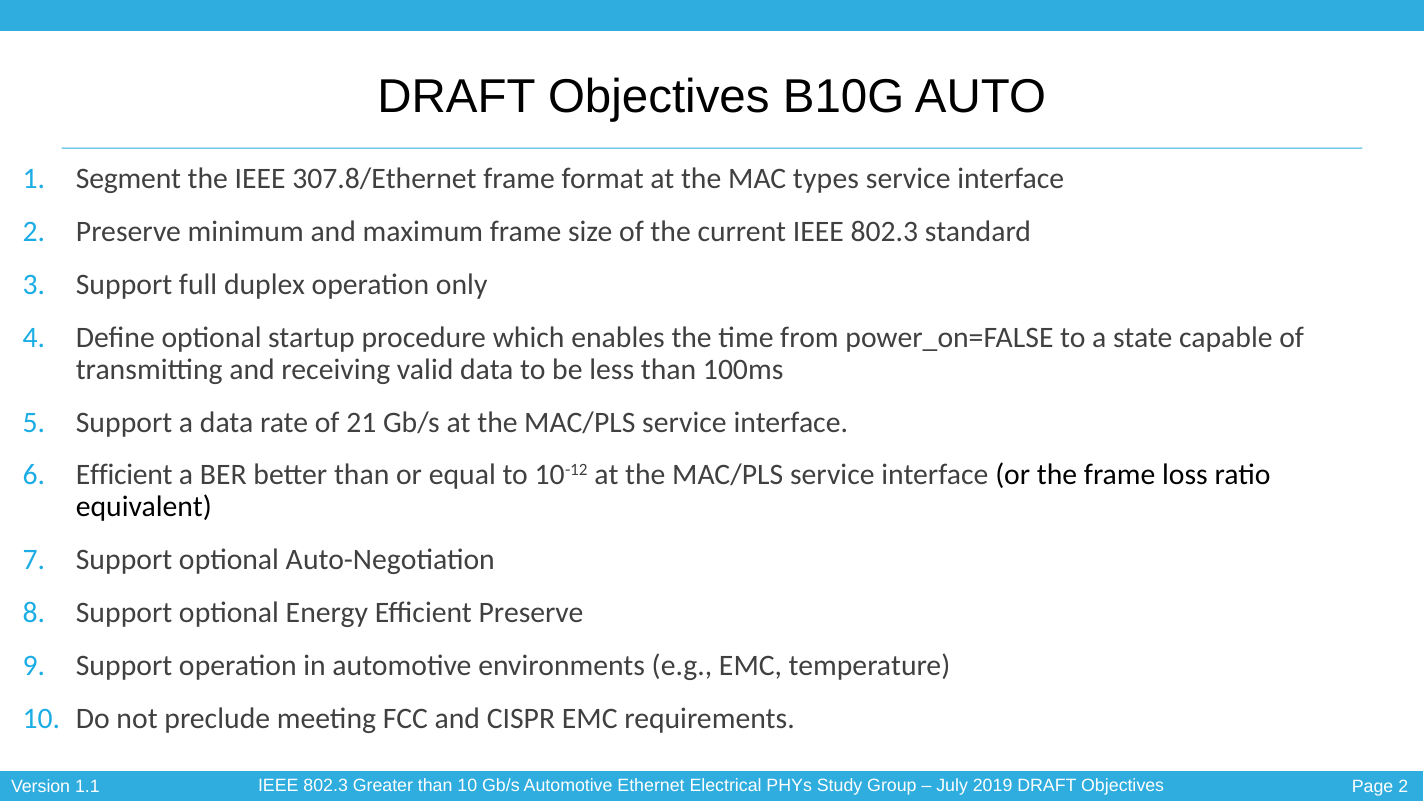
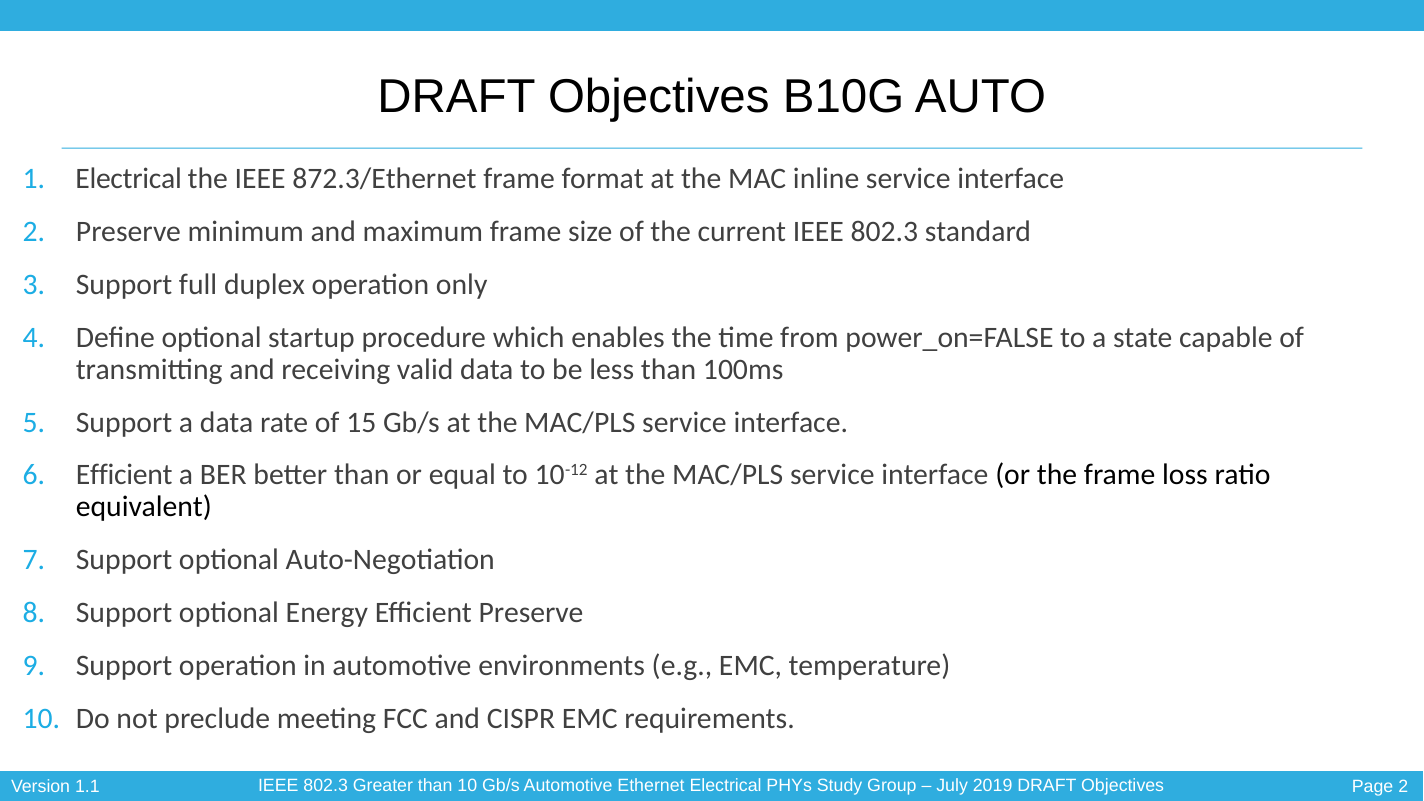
Segment at (129, 179): Segment -> Electrical
307.8/Ethernet: 307.8/Ethernet -> 872.3/Ethernet
types: types -> inline
21: 21 -> 15
